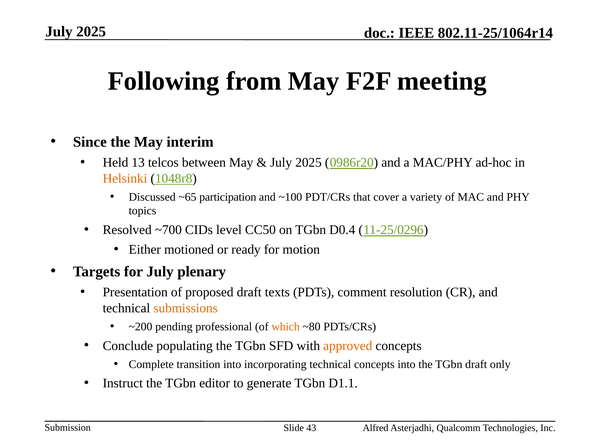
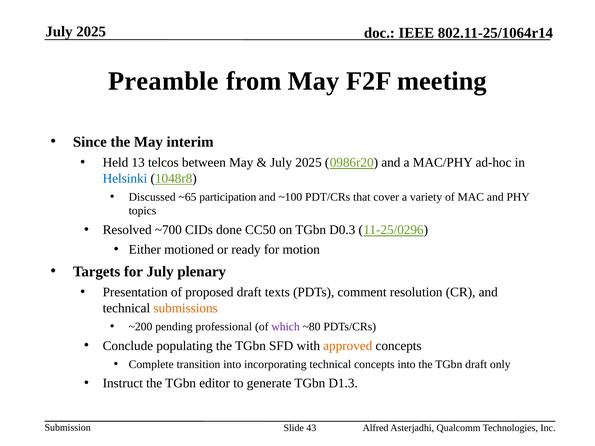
Following: Following -> Preamble
Helsinki colour: orange -> blue
level: level -> done
D0.4: D0.4 -> D0.3
which colour: orange -> purple
D1.1: D1.1 -> D1.3
